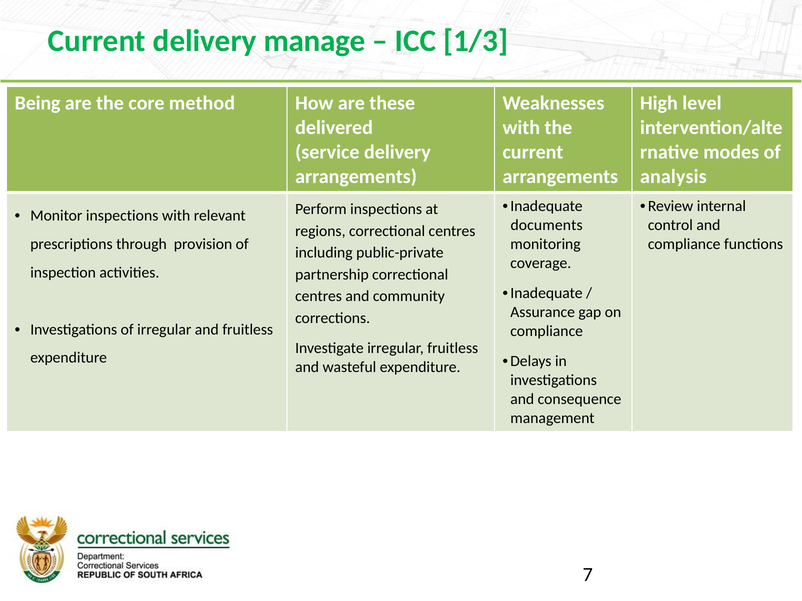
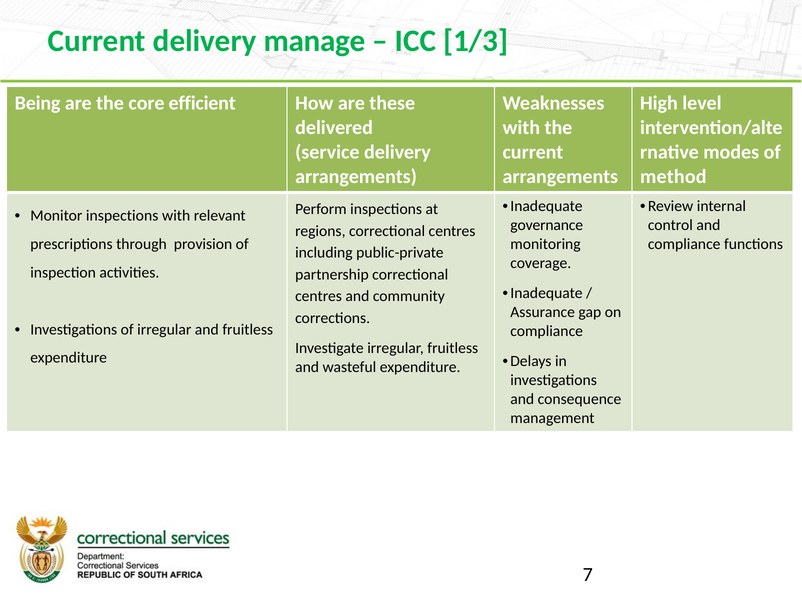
method: method -> efficient
analysis: analysis -> method
documents: documents -> governance
